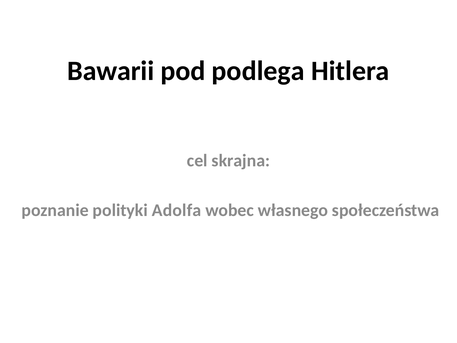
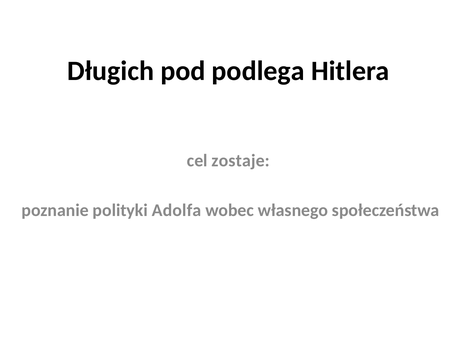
Bawarii: Bawarii -> Długich
skrajna: skrajna -> zostaje
